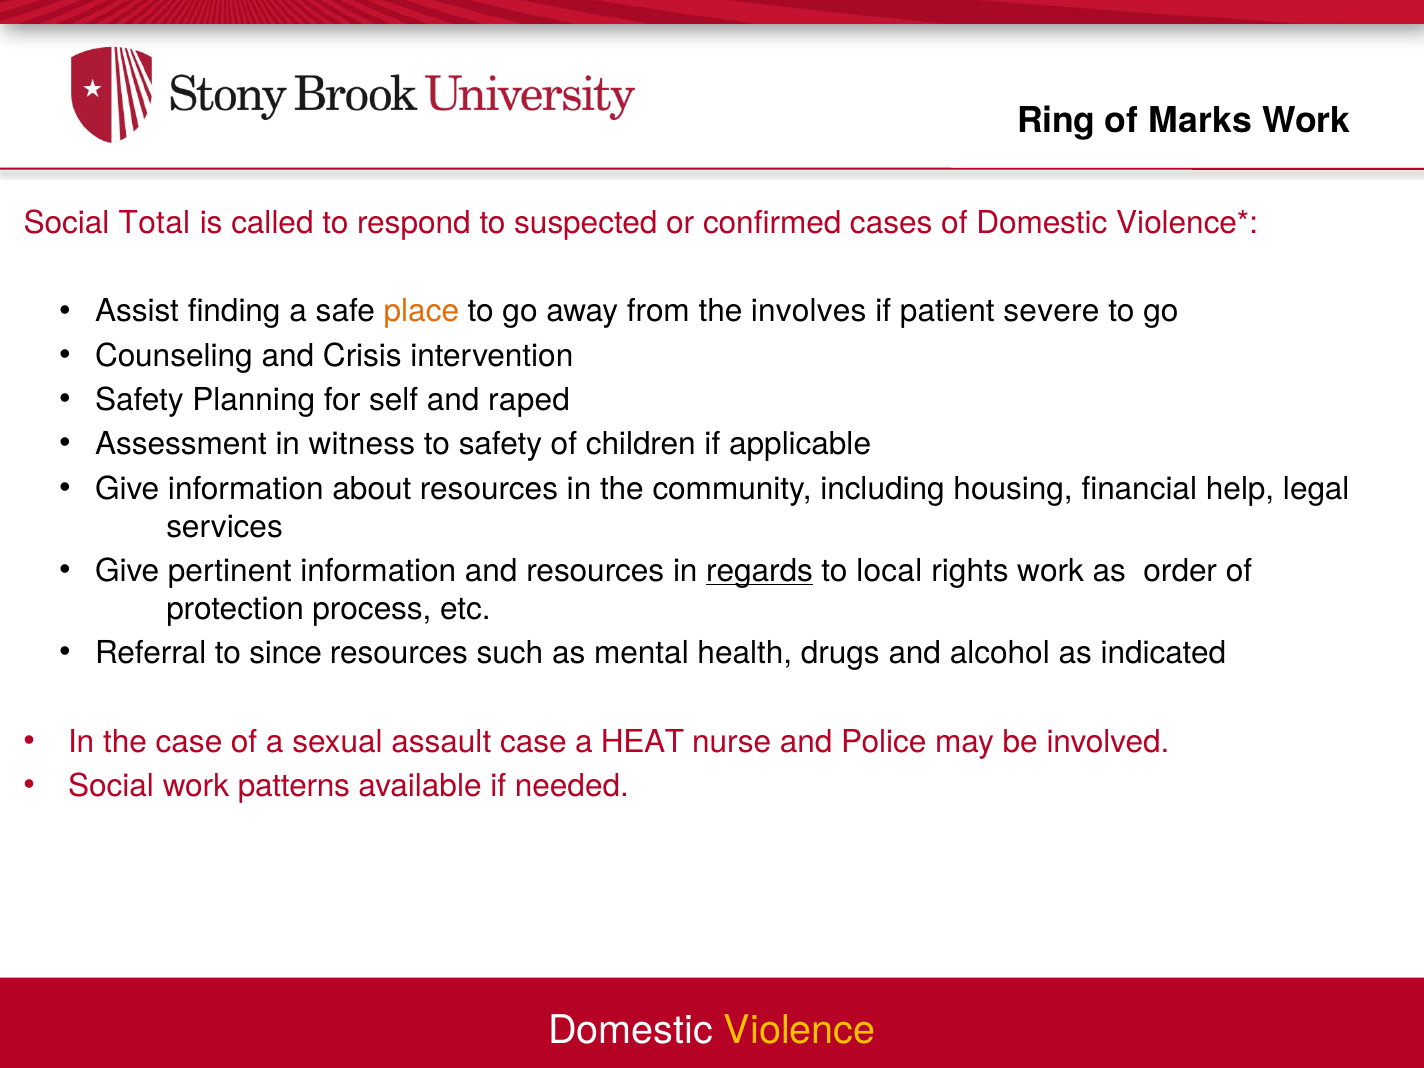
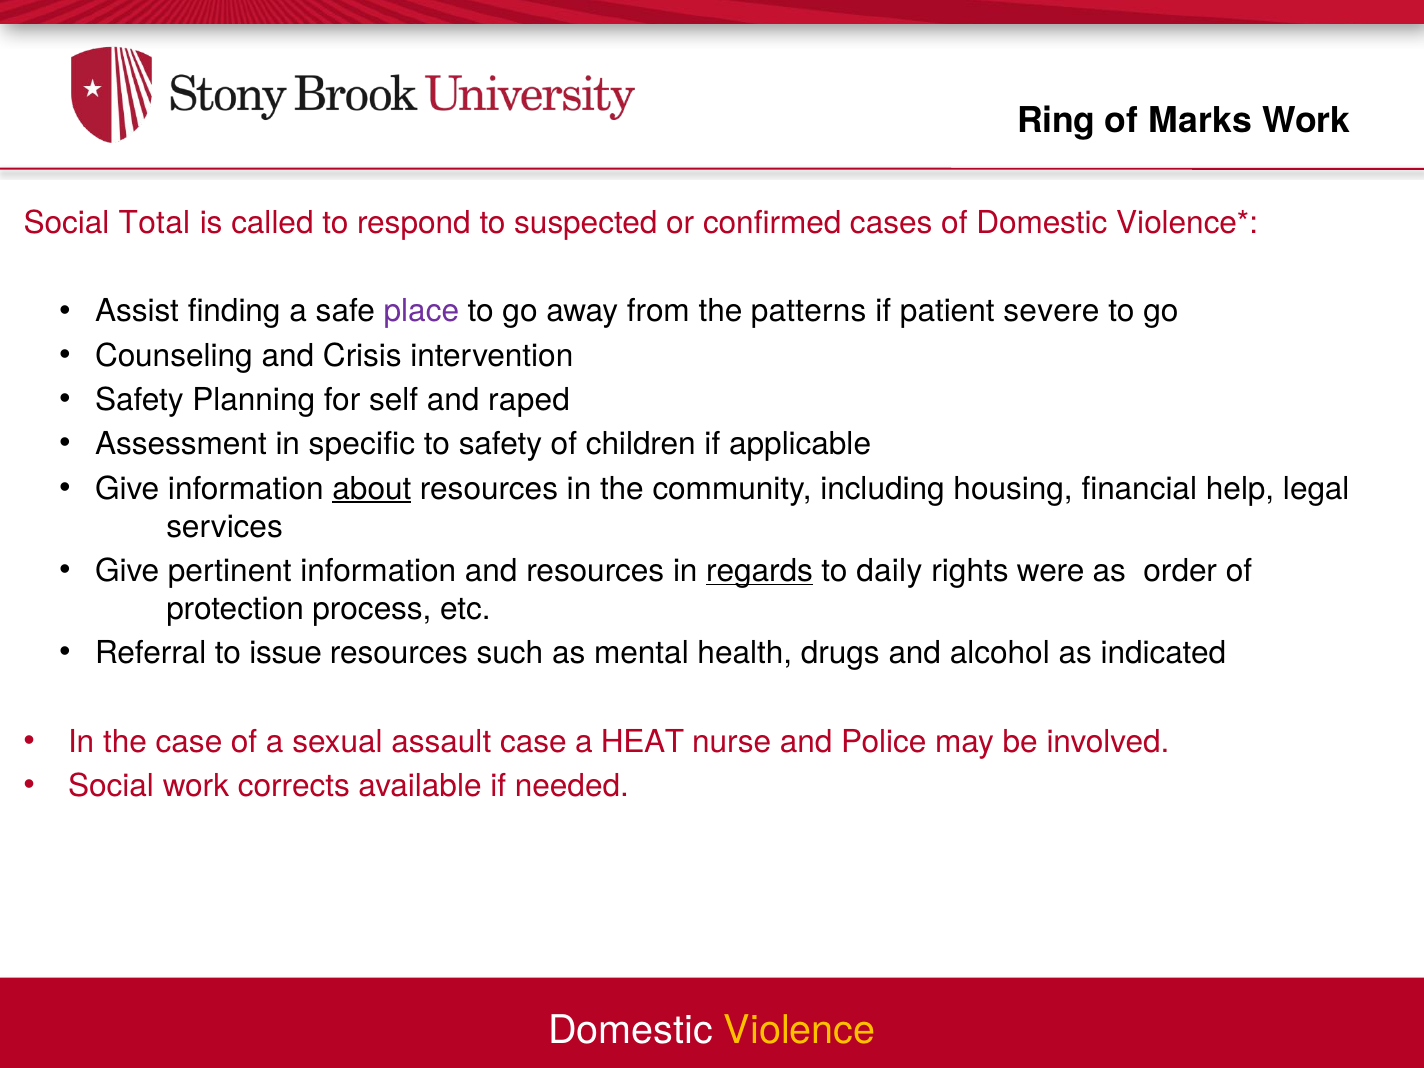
place colour: orange -> purple
involves: involves -> patterns
witness: witness -> specific
about underline: none -> present
local: local -> daily
rights work: work -> were
since: since -> issue
patterns: patterns -> corrects
